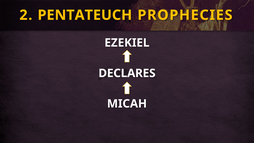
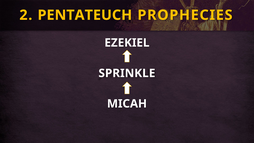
DECLARES: DECLARES -> SPRINKLE
